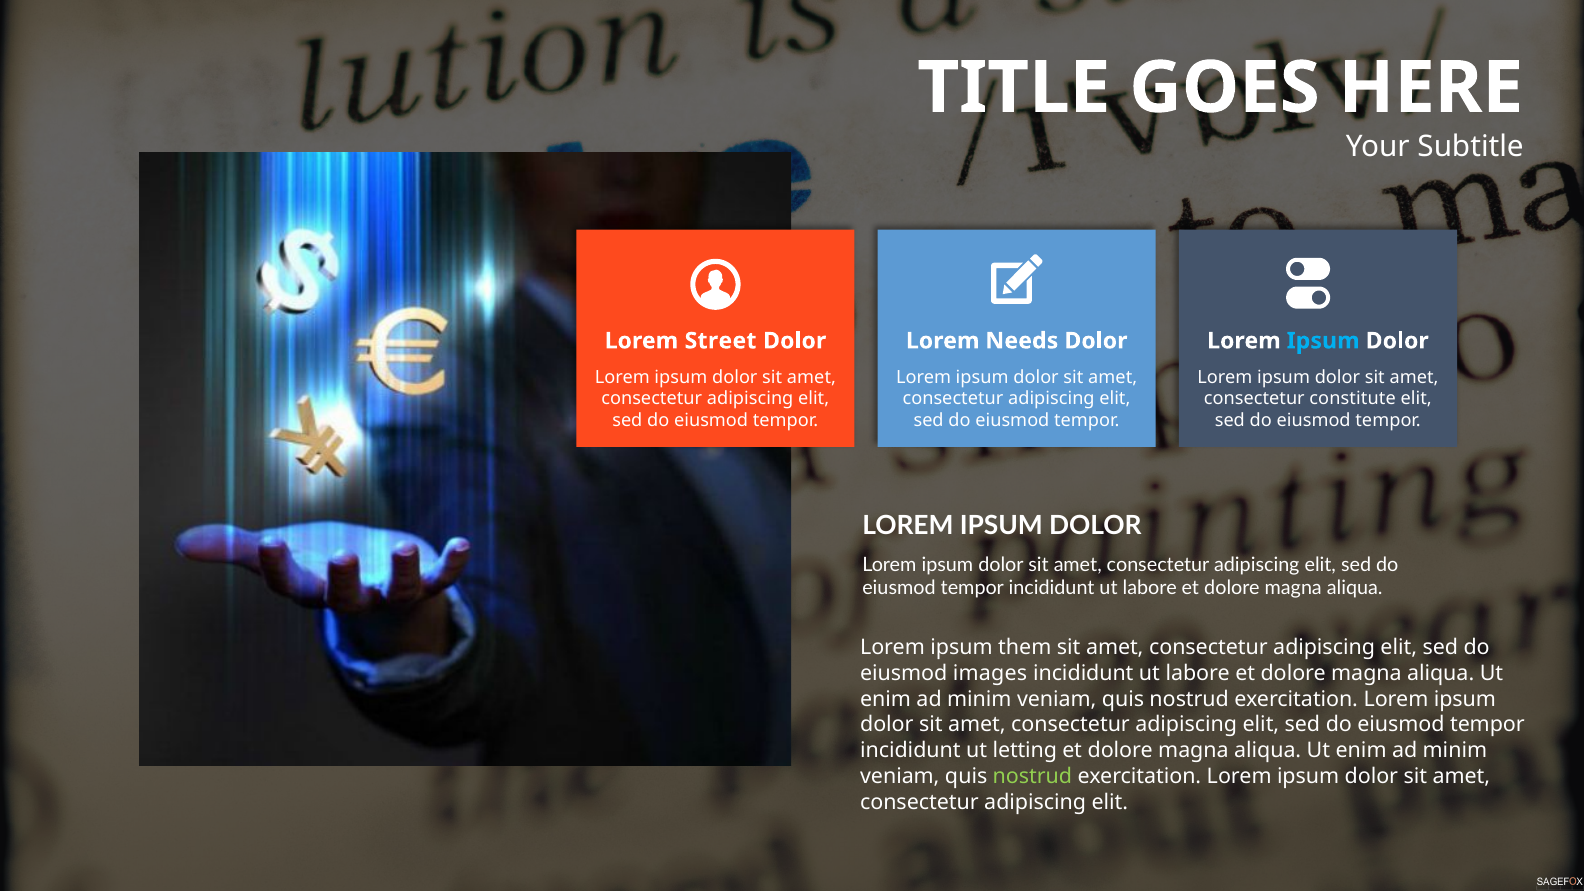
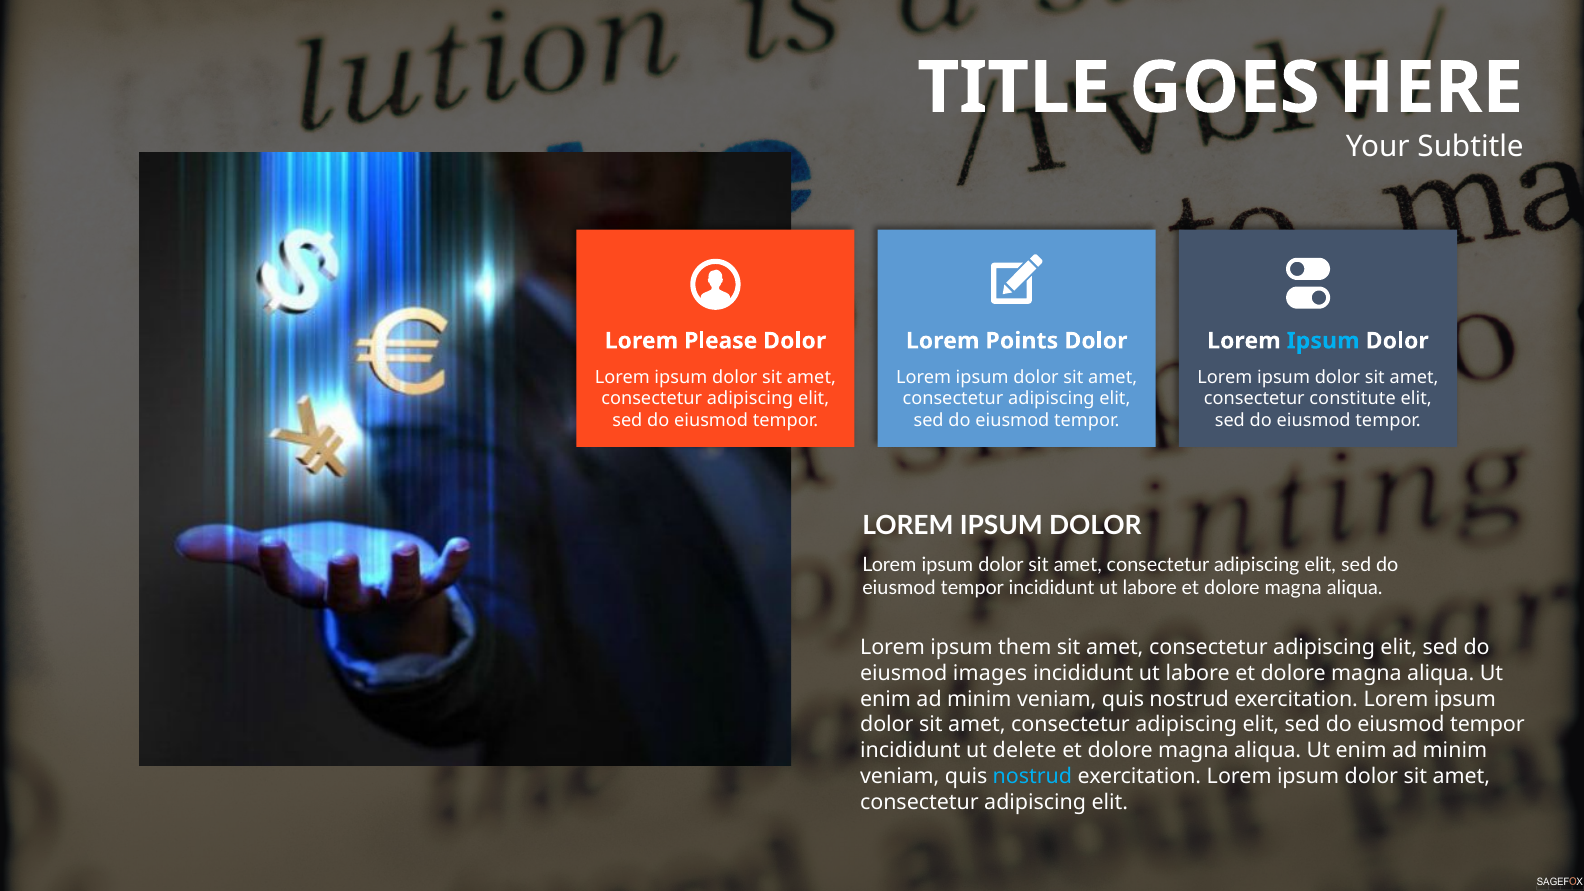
Street: Street -> Please
Needs: Needs -> Points
letting: letting -> delete
nostrud at (1032, 776) colour: light green -> light blue
